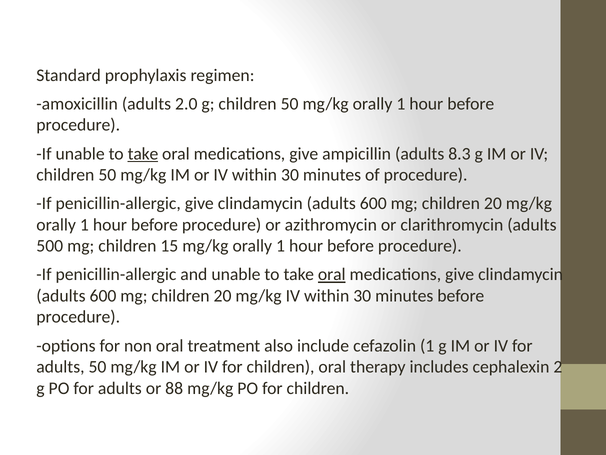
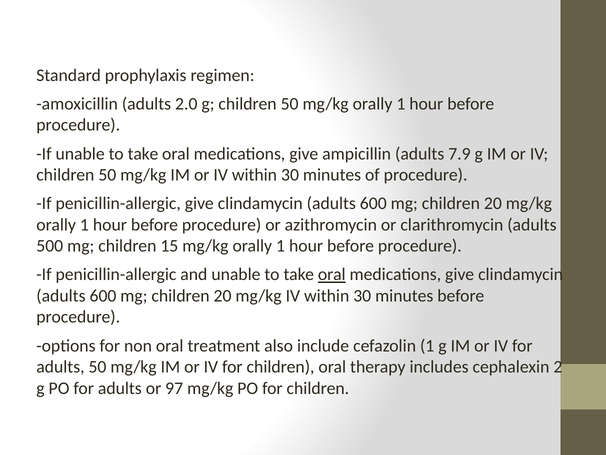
take at (143, 154) underline: present -> none
8.3: 8.3 -> 7.9
88: 88 -> 97
